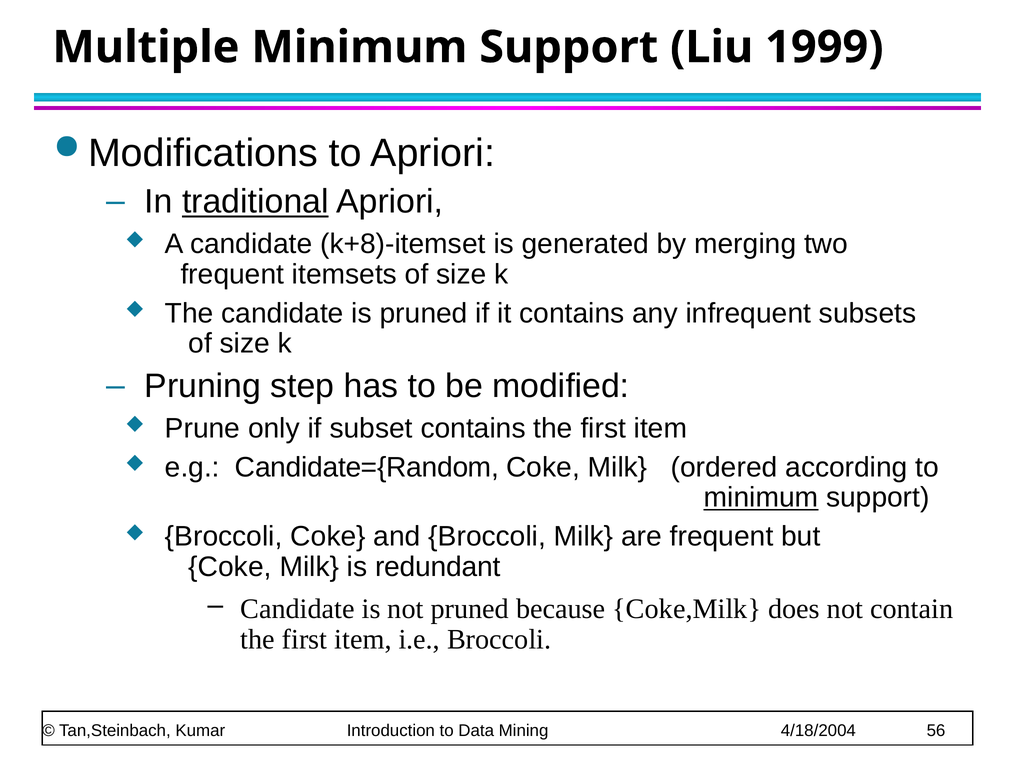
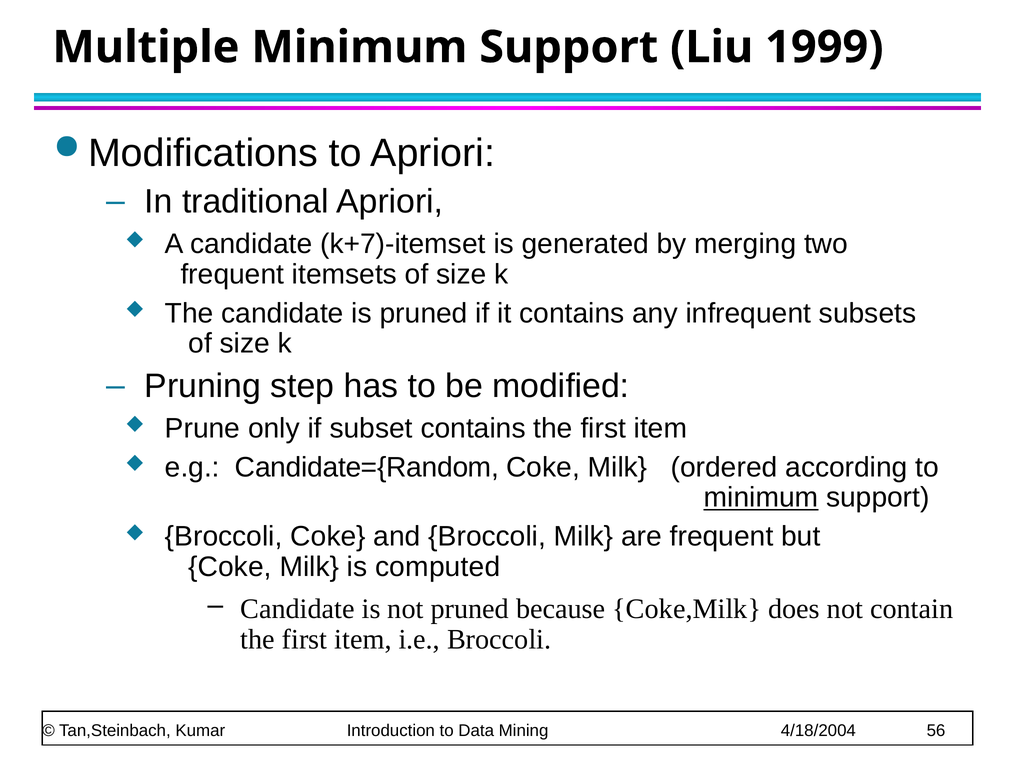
traditional underline: present -> none
k+8)-itemset: k+8)-itemset -> k+7)-itemset
redundant: redundant -> computed
